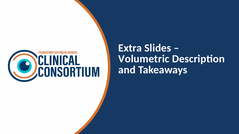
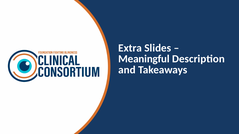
Volumetric: Volumetric -> Meaningful
